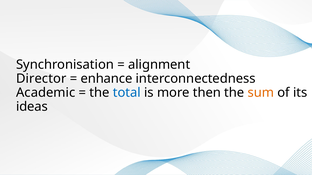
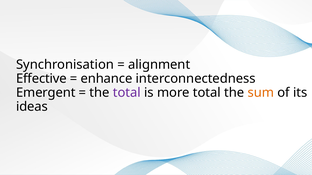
Director: Director -> Effective
Academic: Academic -> Emergent
total at (127, 93) colour: blue -> purple
more then: then -> total
